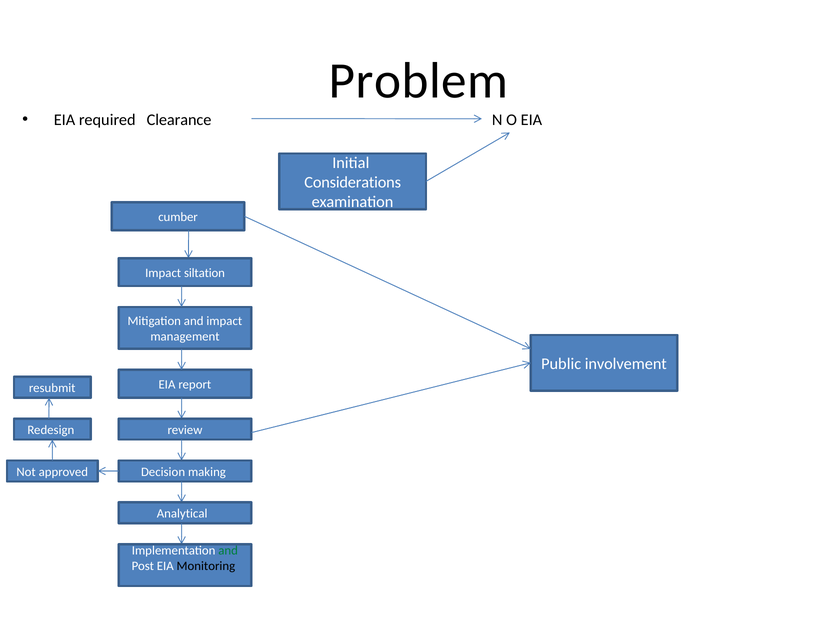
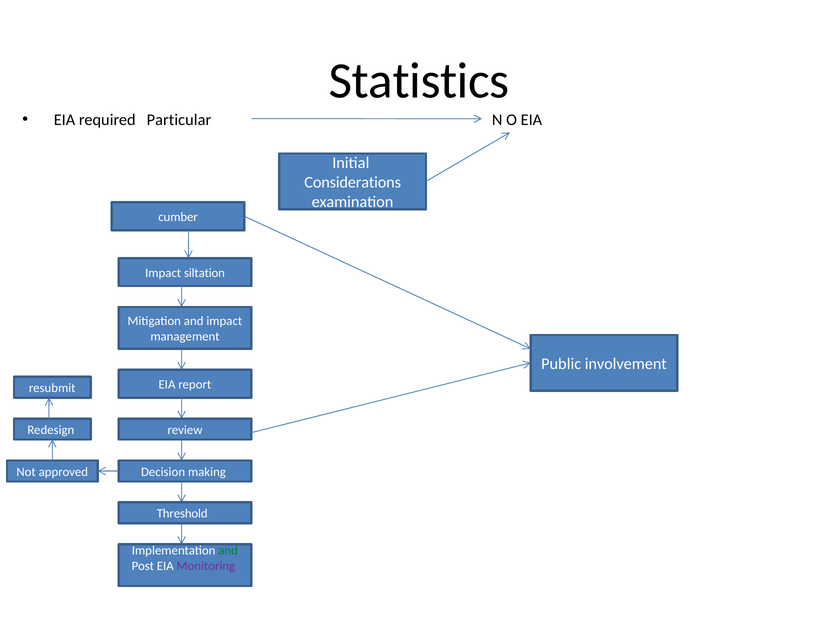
Problem: Problem -> Statistics
Clearance: Clearance -> Particular
Analytical: Analytical -> Threshold
Monitoring colour: black -> purple
